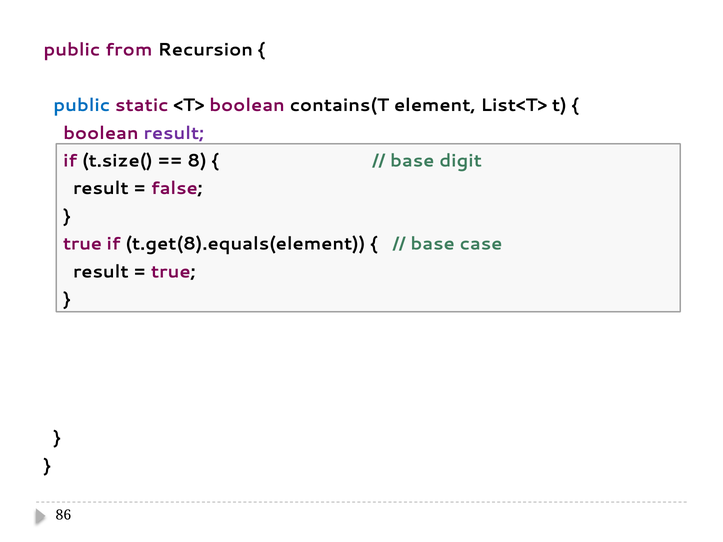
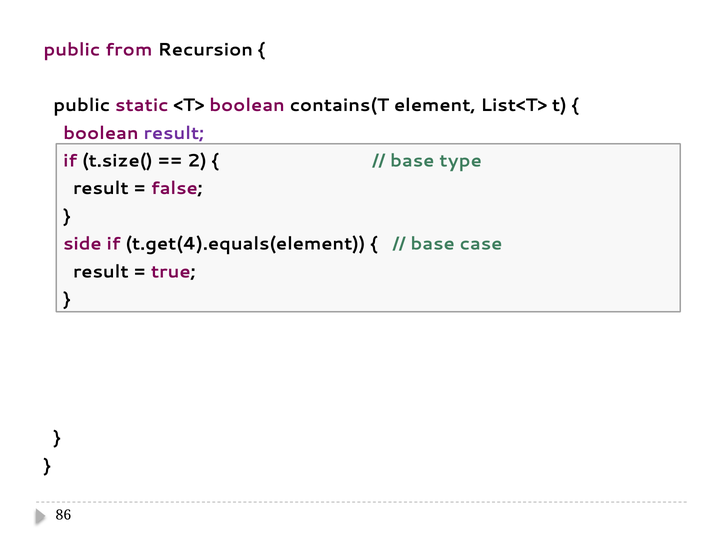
public at (82, 105) colour: blue -> black
8: 8 -> 2
digit: digit -> type
true at (82, 244): true -> side
t.get(8).equals(element: t.get(8).equals(element -> t.get(4).equals(element
